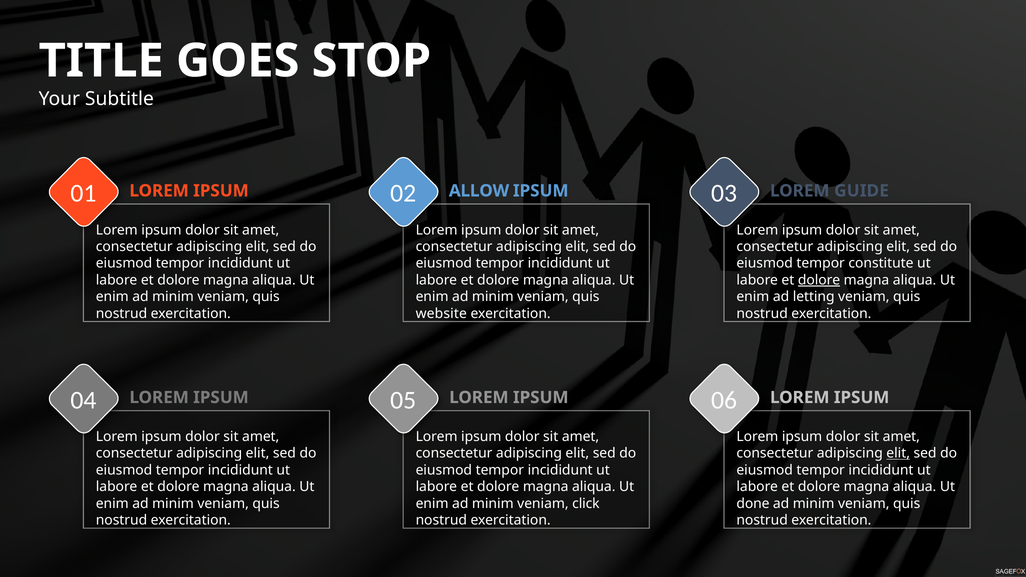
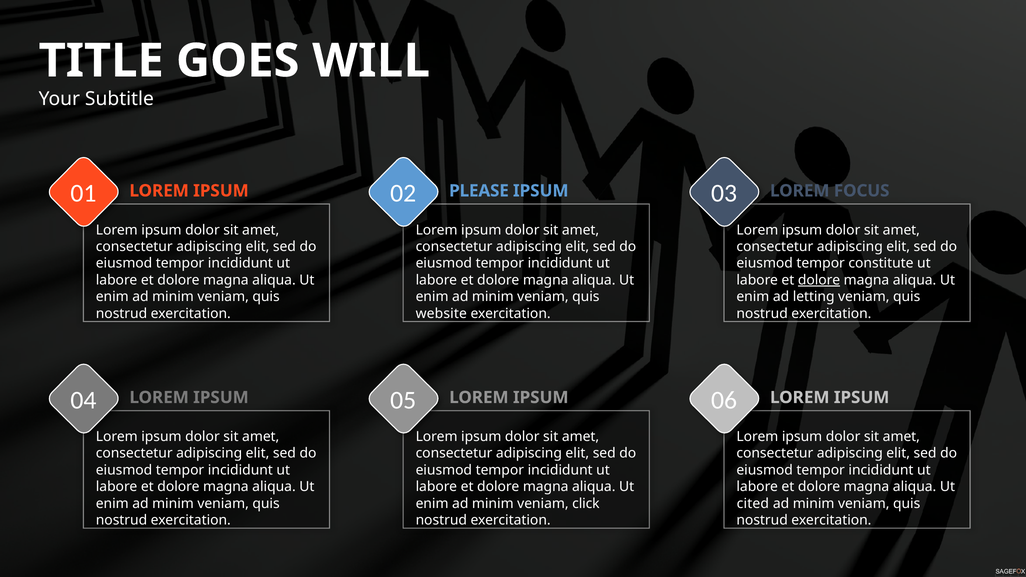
STOP: STOP -> WILL
ALLOW: ALLOW -> PLEASE
GUIDE: GUIDE -> FOCUS
elit at (898, 453) underline: present -> none
done: done -> cited
